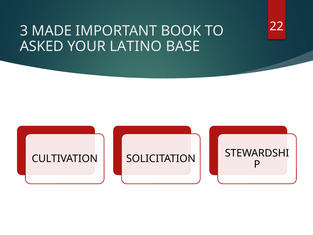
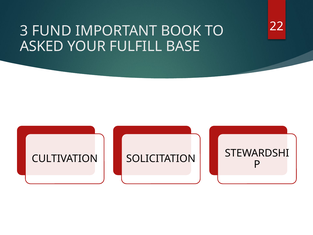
MADE: MADE -> FUND
LATINO: LATINO -> FULFILL
